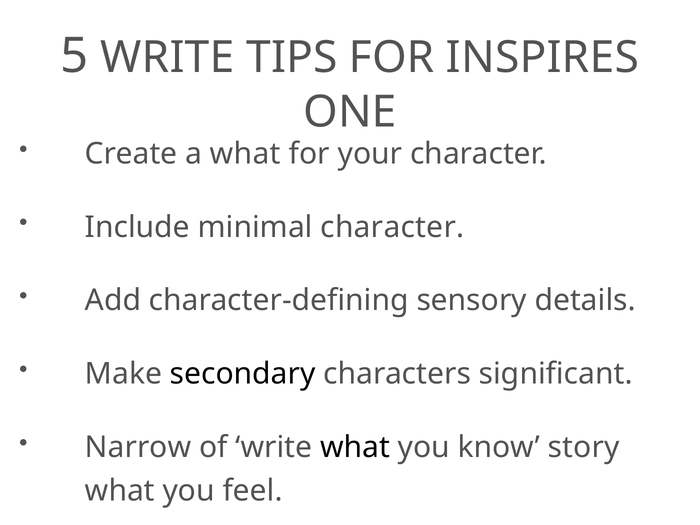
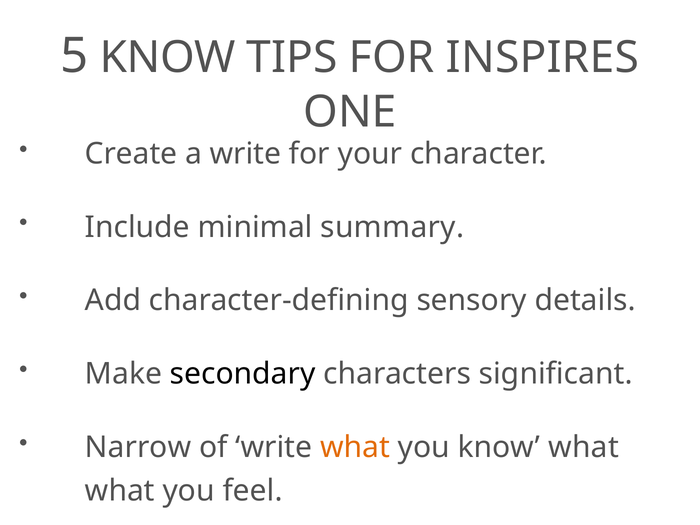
5 WRITE: WRITE -> KNOW
a what: what -> write
minimal character: character -> summary
what at (355, 447) colour: black -> orange
know story: story -> what
